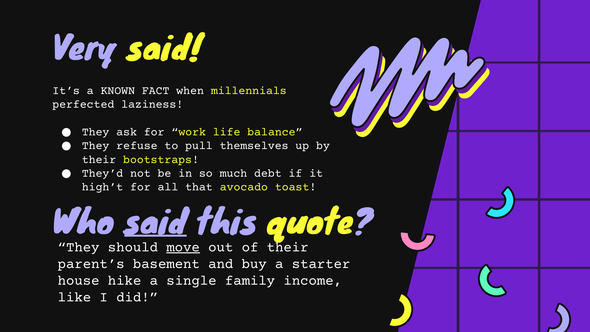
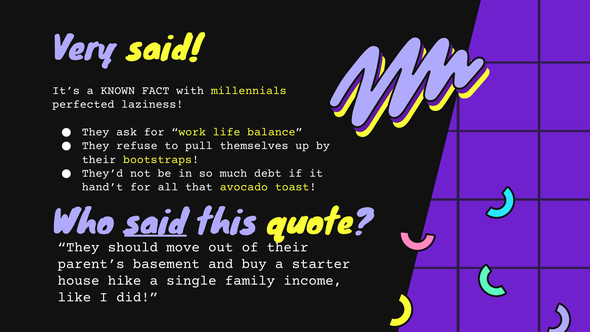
when: when -> with
high’t: high’t -> hand’t
move underline: present -> none
